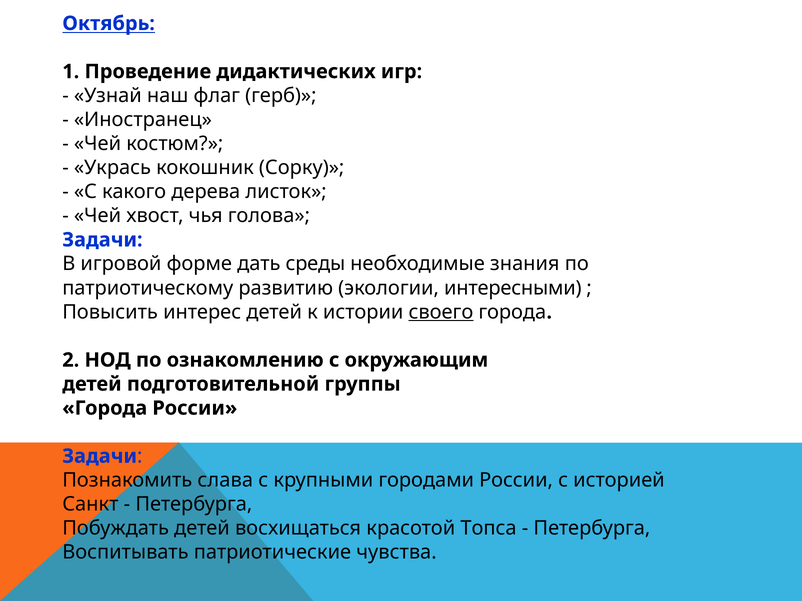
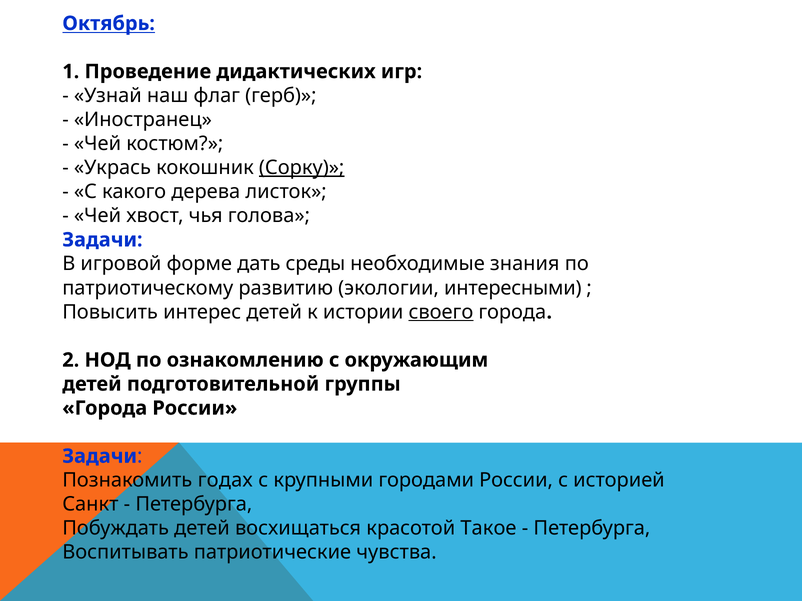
Сорку underline: none -> present
слава: слава -> годах
Топса: Топса -> Такое
